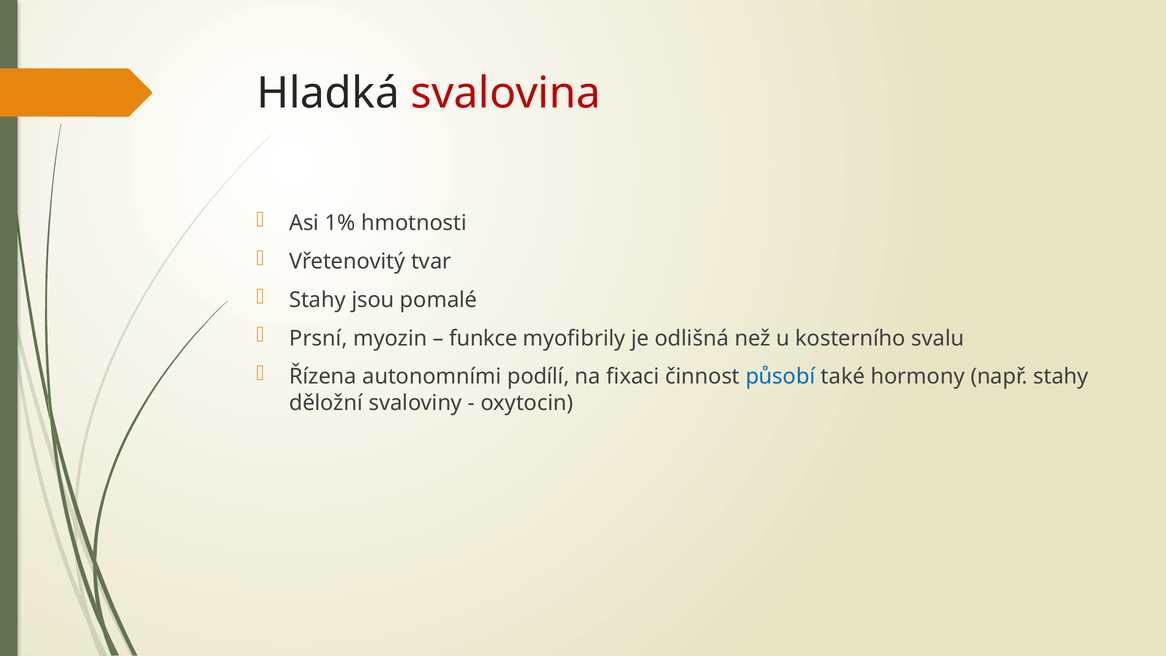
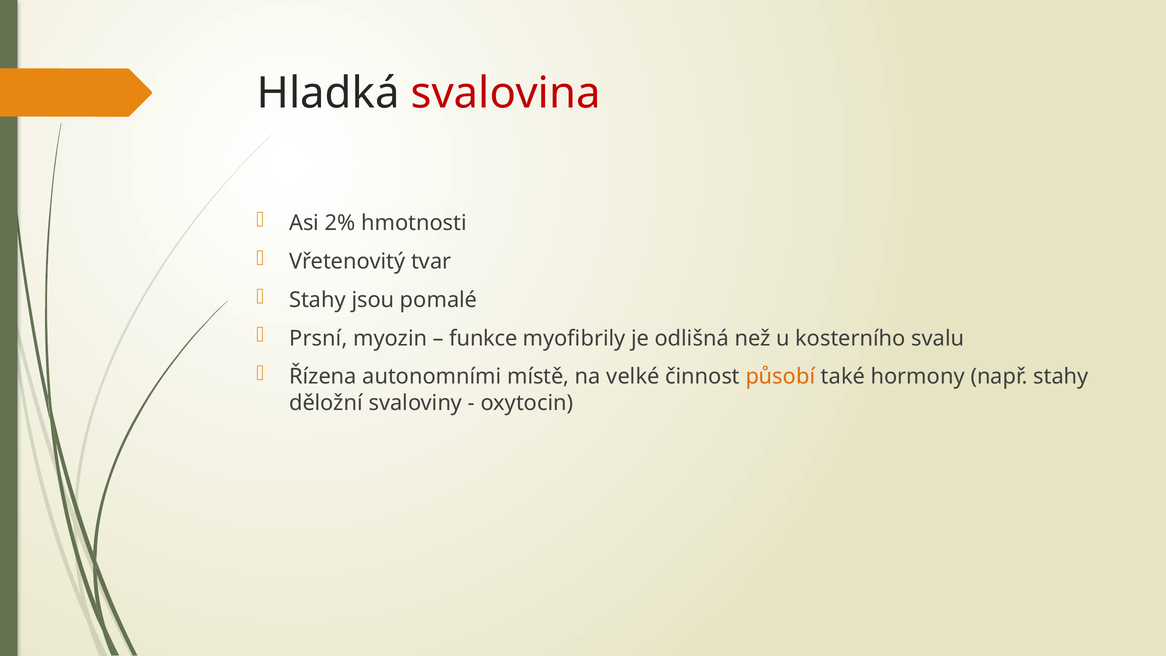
1%: 1% -> 2%
podílí: podílí -> místě
fixaci: fixaci -> velké
působí colour: blue -> orange
